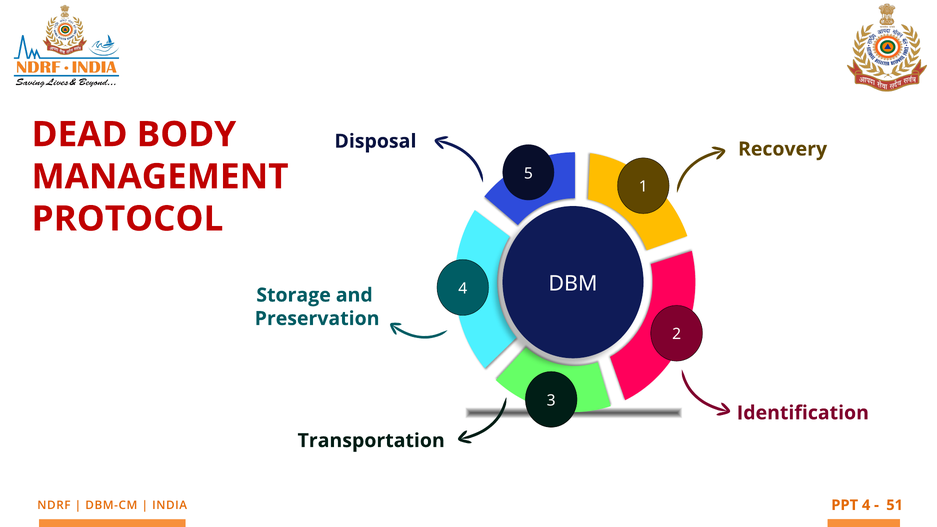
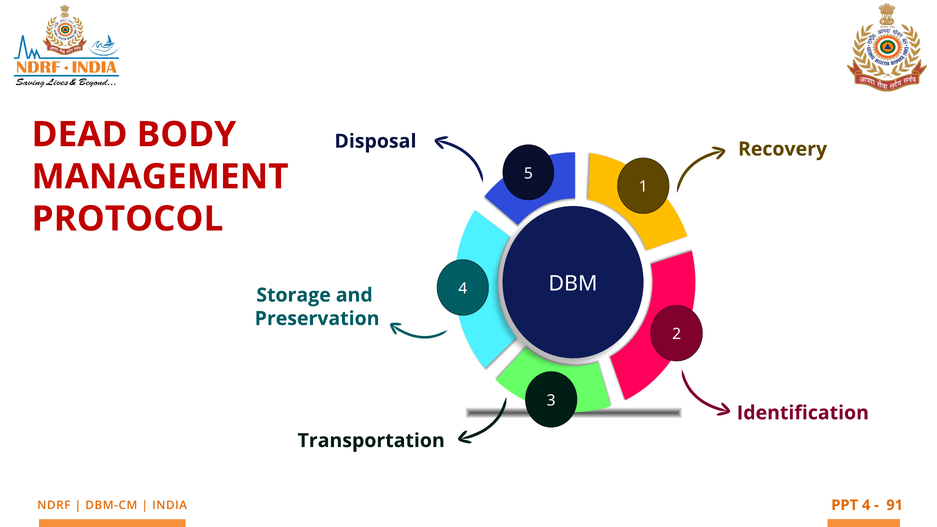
51: 51 -> 91
